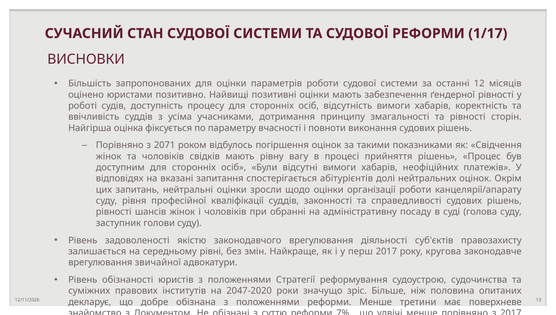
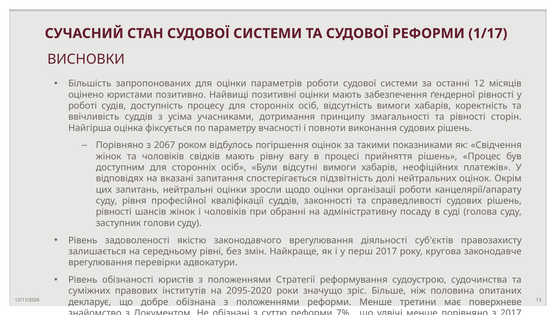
2071: 2071 -> 2067
абітурієнтів: абітурієнтів -> підзвітність
звичайної: звичайної -> перевірки
2047-2020: 2047-2020 -> 2095-2020
